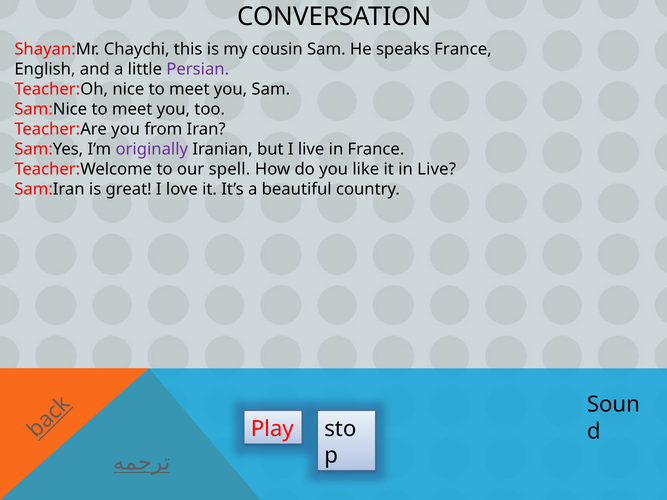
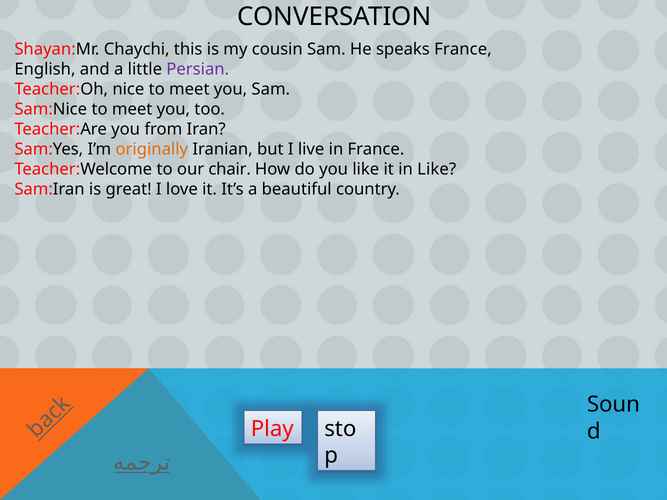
originally colour: purple -> orange
spell: spell -> chair
in Live: Live -> Like
